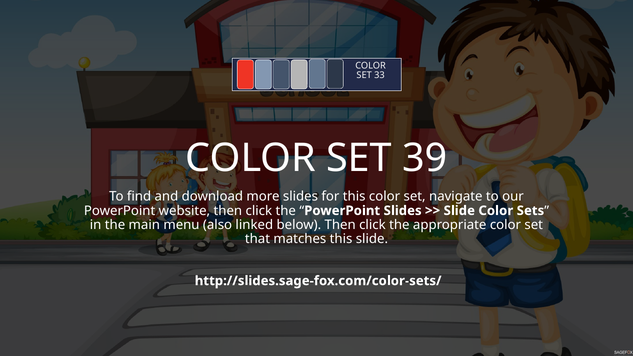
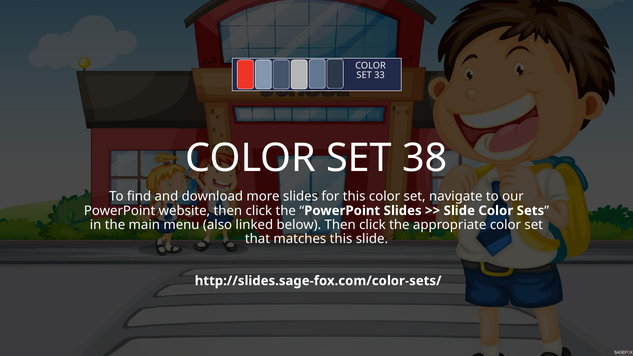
39: 39 -> 38
